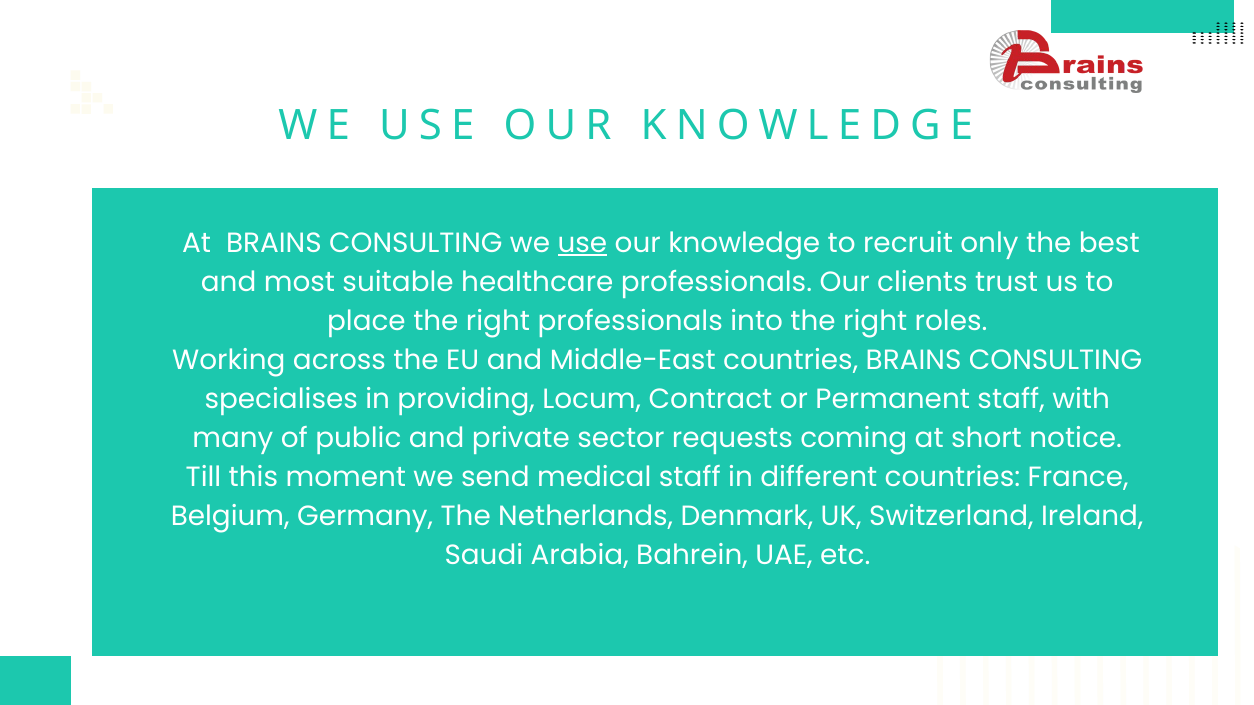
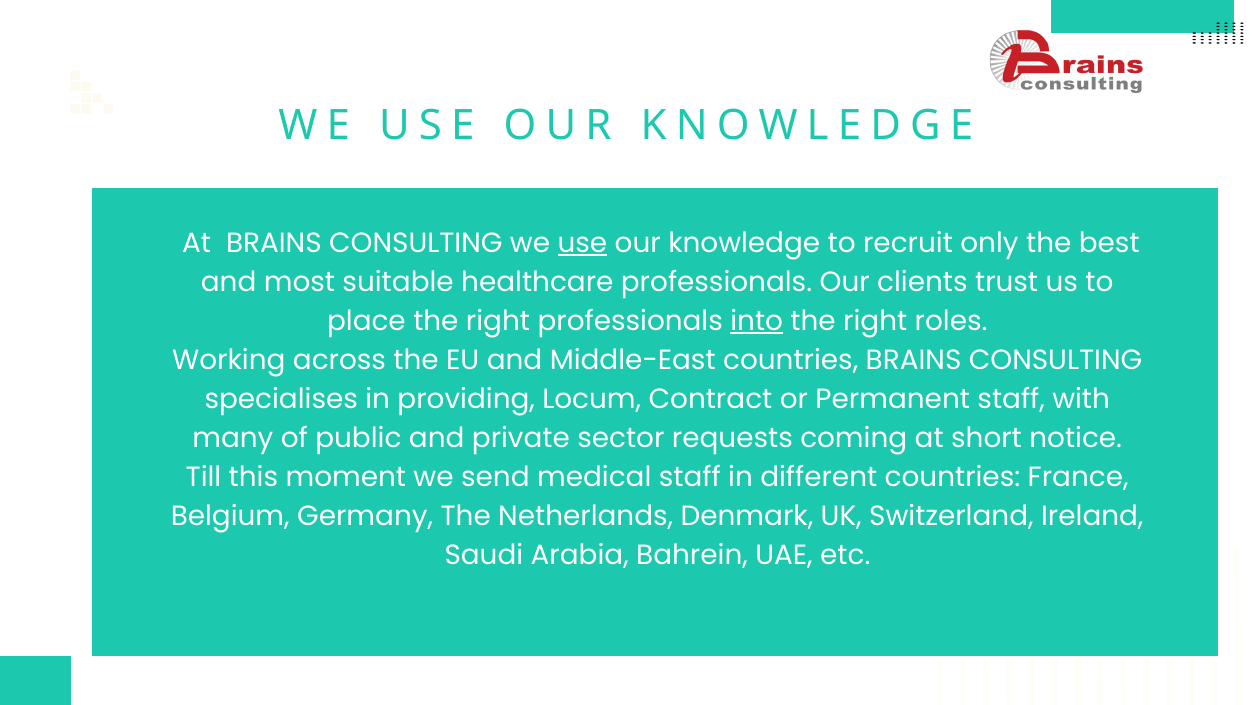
into underline: none -> present
